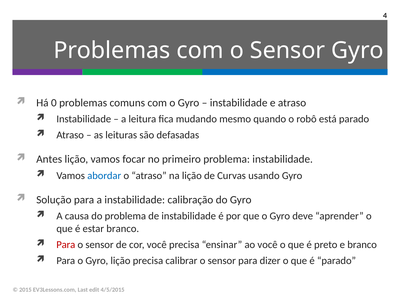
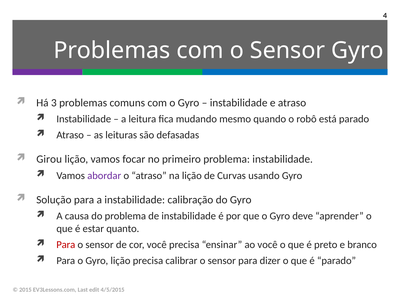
0: 0 -> 3
Antes: Antes -> Girou
abordar colour: blue -> purple
estar branco: branco -> quanto
